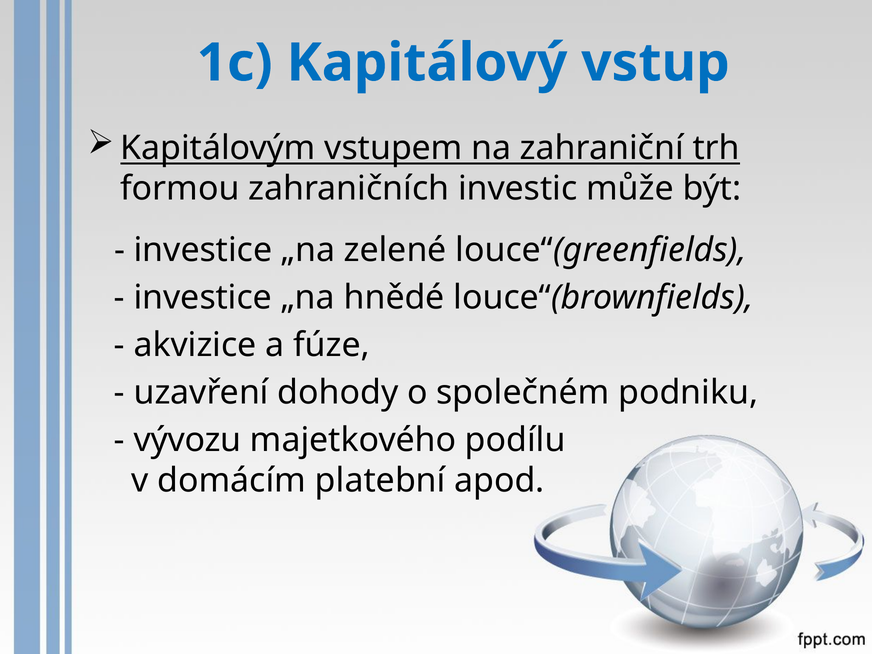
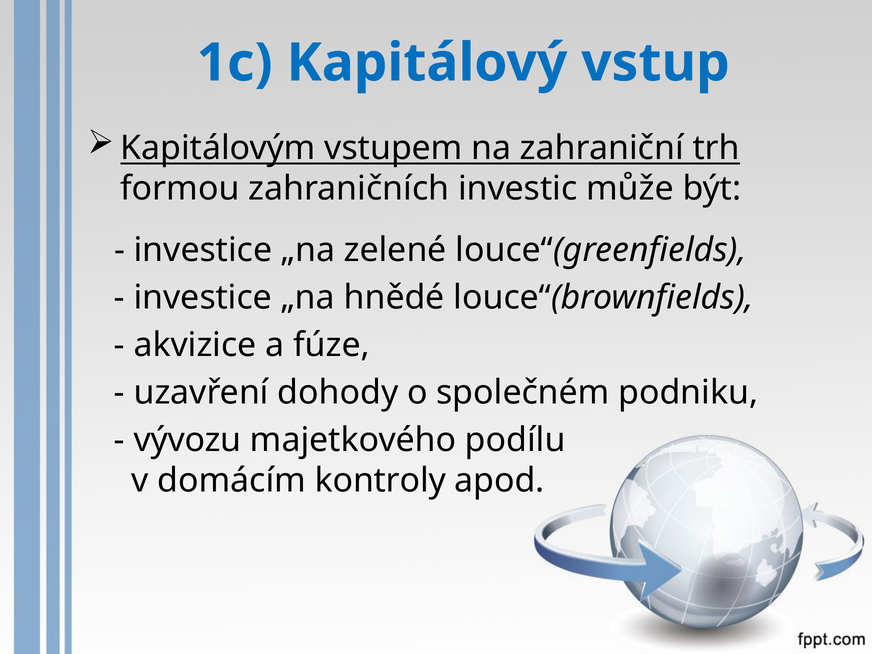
platební: platební -> kontroly
